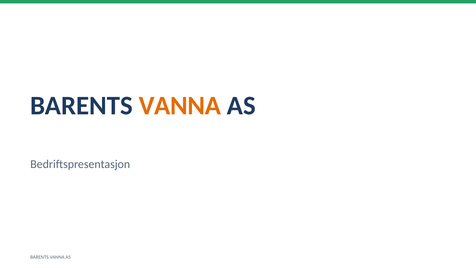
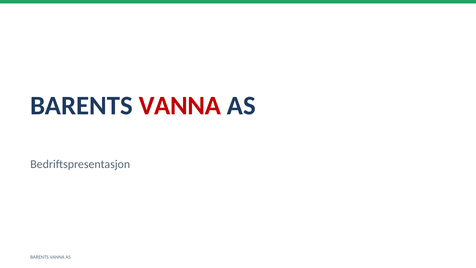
VANNA at (180, 106) colour: orange -> red
